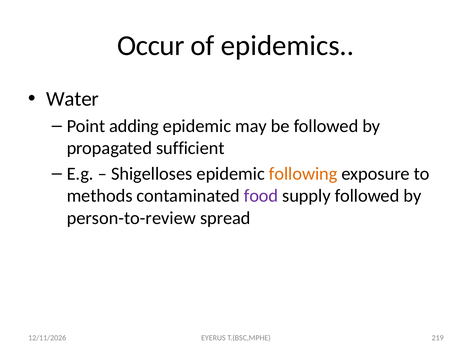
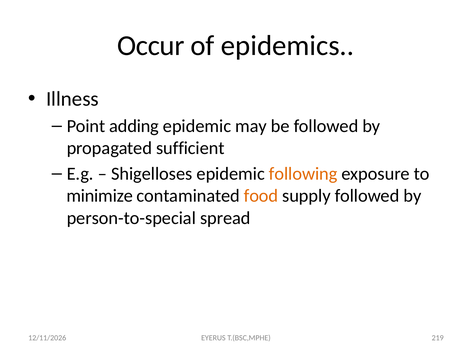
Water: Water -> Illness
methods: methods -> minimize
food colour: purple -> orange
person-to-review: person-to-review -> person-to-special
